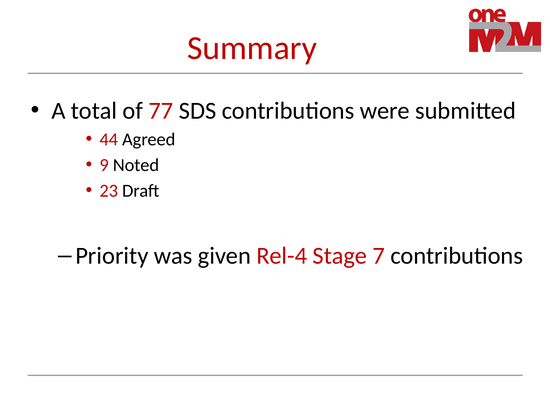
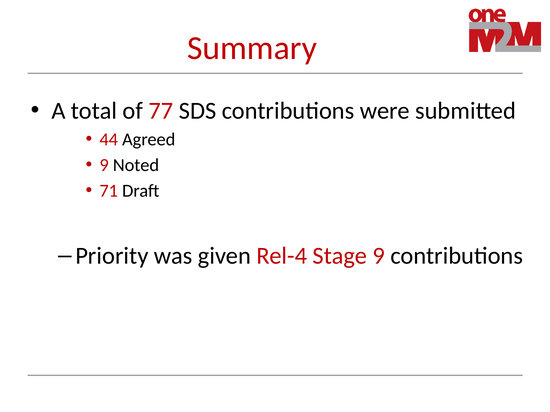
23: 23 -> 71
Stage 7: 7 -> 9
